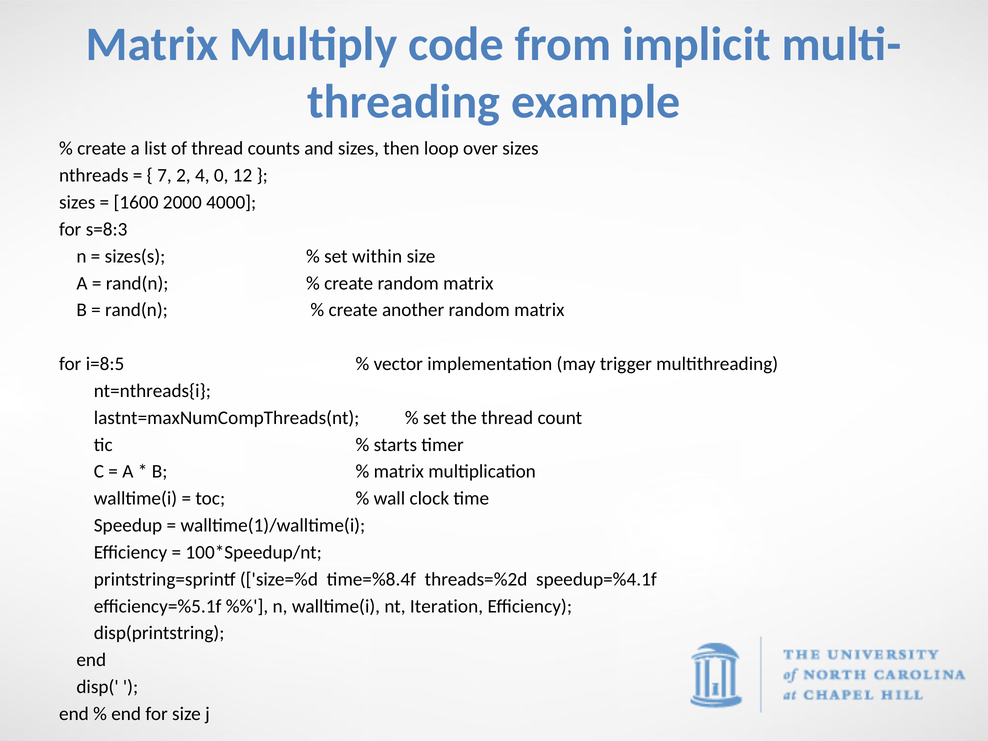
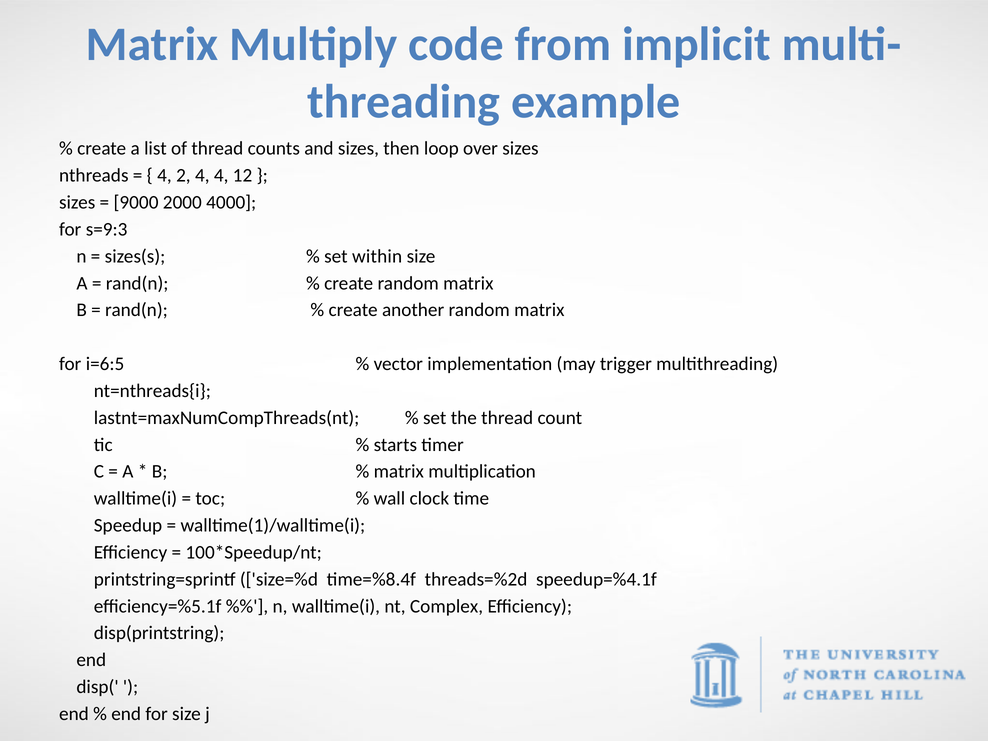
7 at (164, 176): 7 -> 4
4 0: 0 -> 4
1600: 1600 -> 9000
s=8:3: s=8:3 -> s=9:3
i=8:5: i=8:5 -> i=6:5
Iteration: Iteration -> Complex
